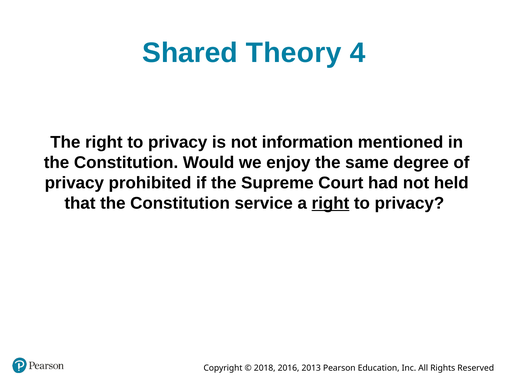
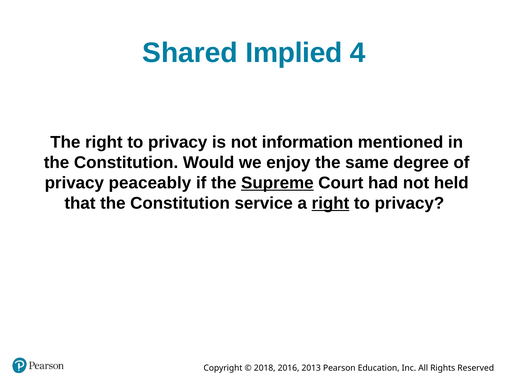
Theory: Theory -> Implied
prohibited: prohibited -> peaceably
Supreme underline: none -> present
